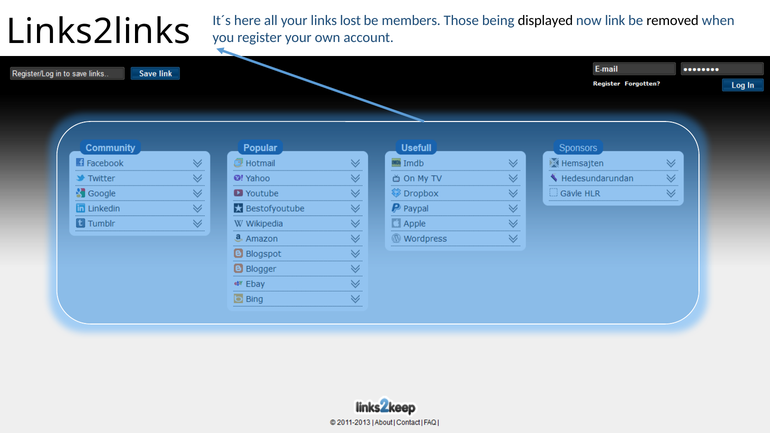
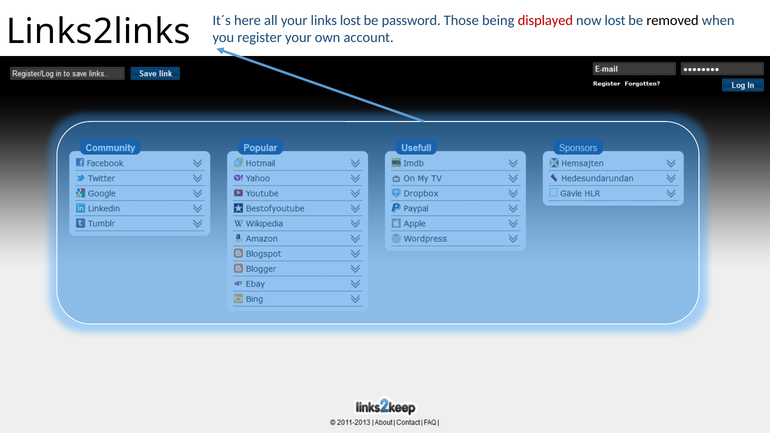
members: members -> password
displayed colour: black -> red
now link: link -> lost
